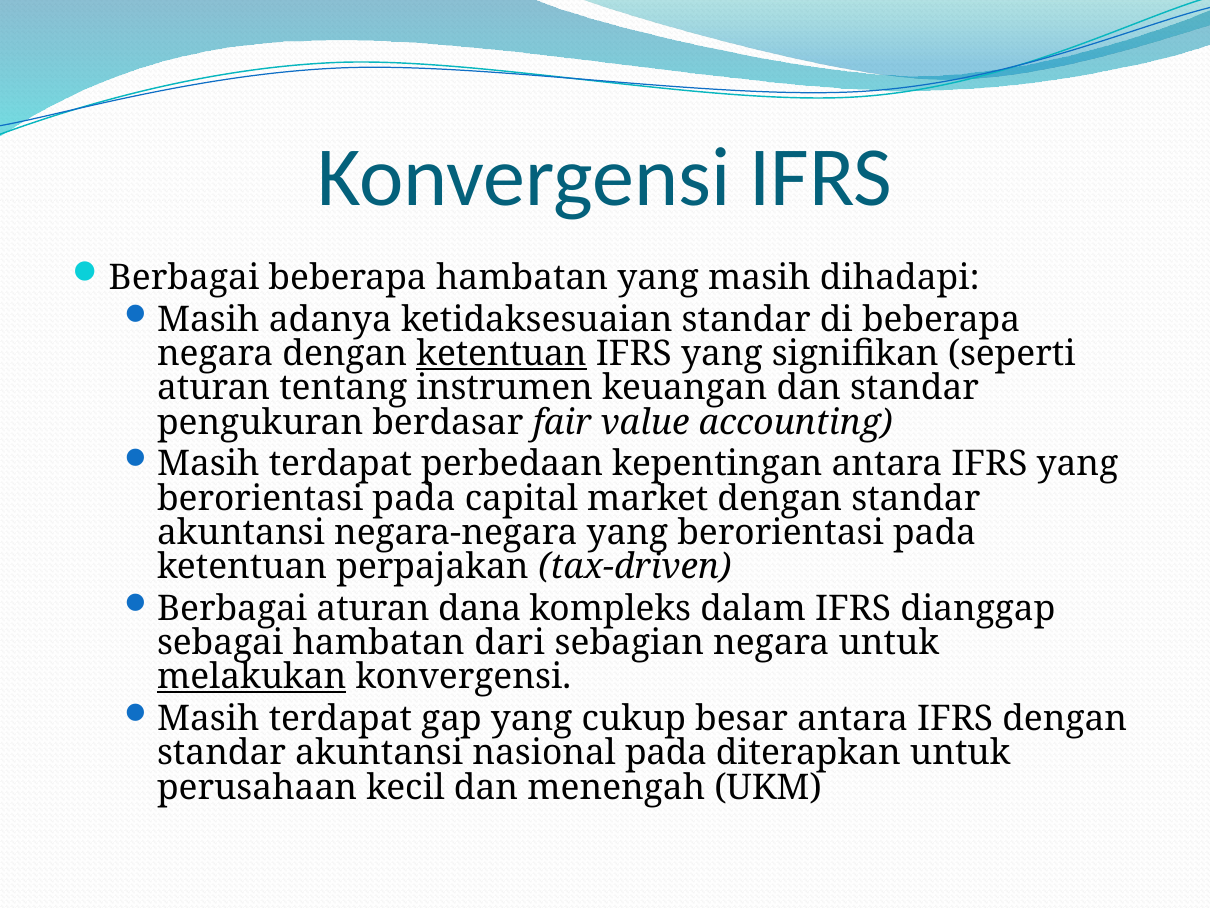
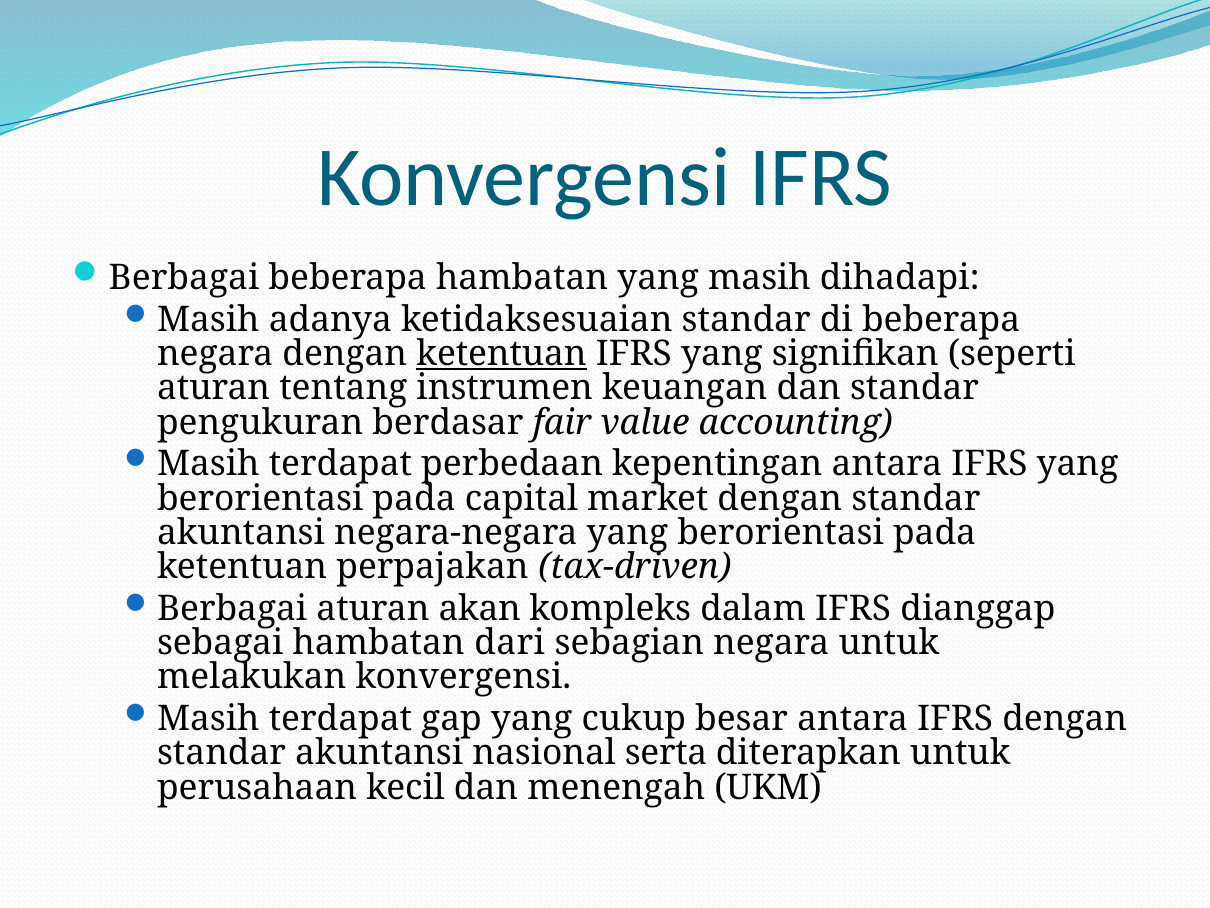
dana: dana -> akan
melakukan underline: present -> none
nasional pada: pada -> serta
